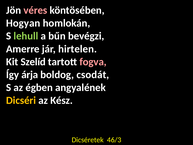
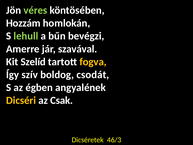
véres colour: pink -> light green
Hogyan: Hogyan -> Hozzám
hirtelen: hirtelen -> szavával
fogva colour: pink -> yellow
árja: árja -> szív
Kész: Kész -> Csak
